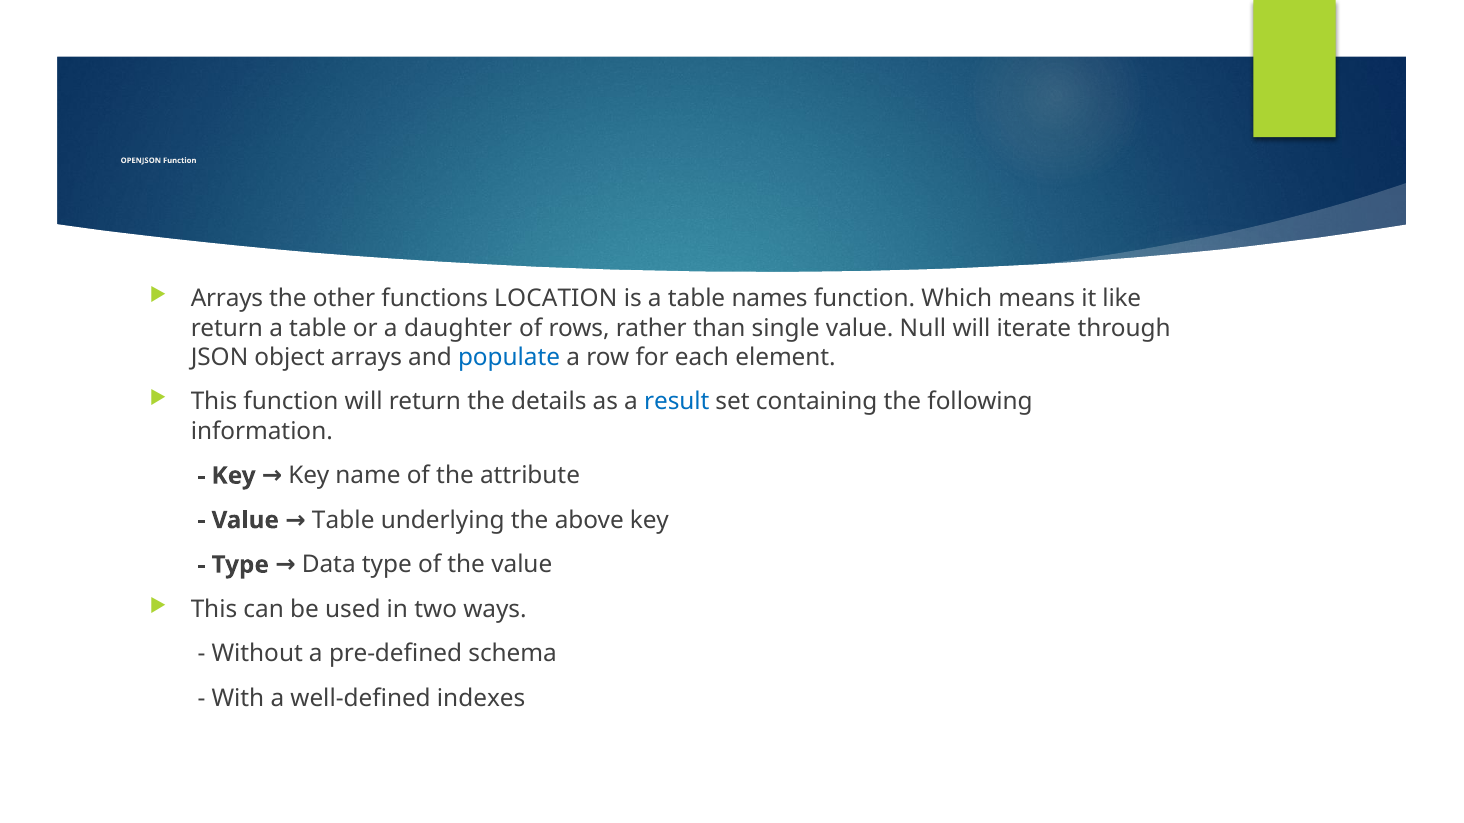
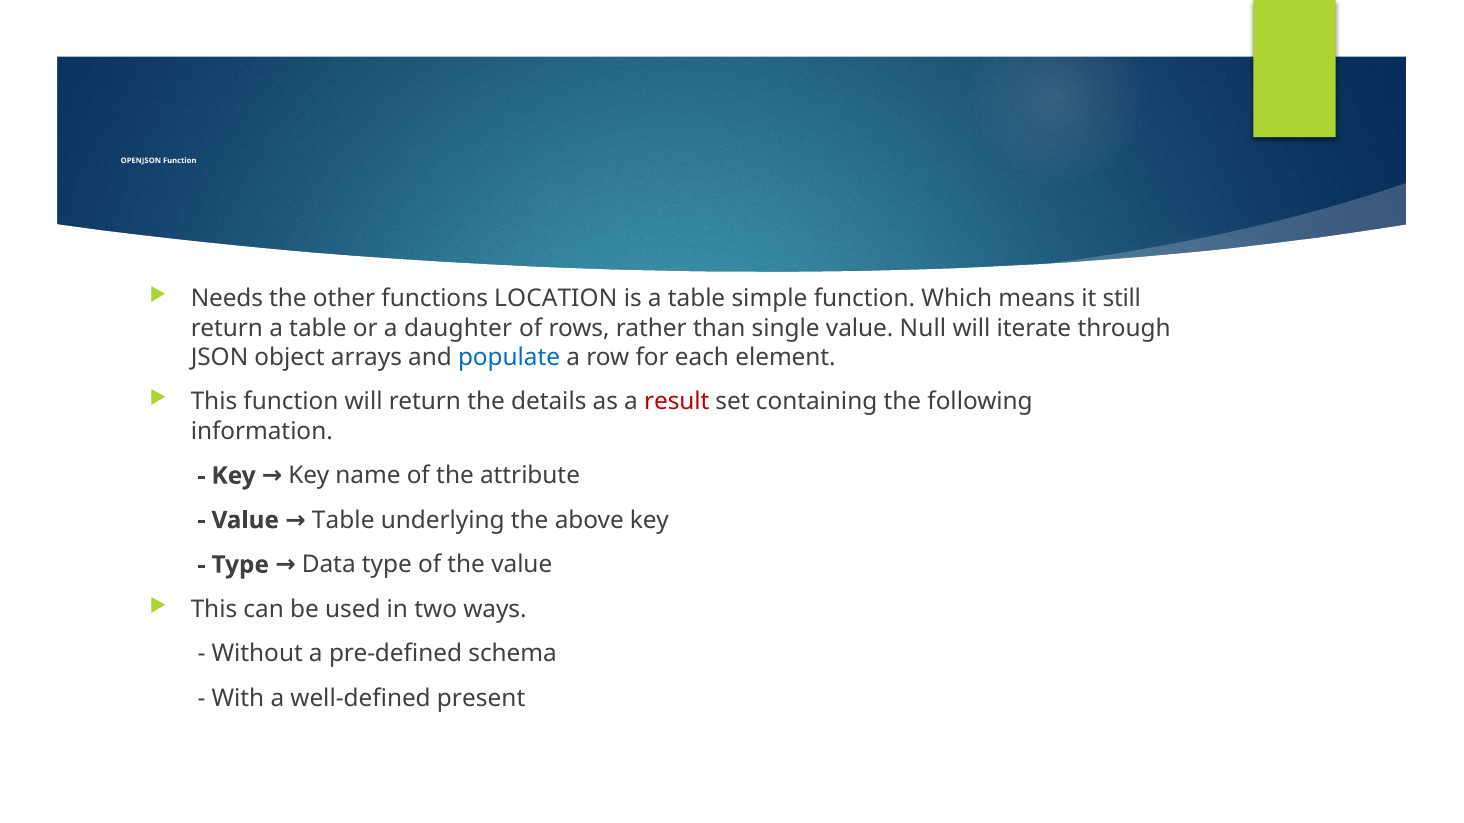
Arrays at (227, 299): Arrays -> Needs
names: names -> simple
like: like -> still
result colour: blue -> red
indexes: indexes -> present
